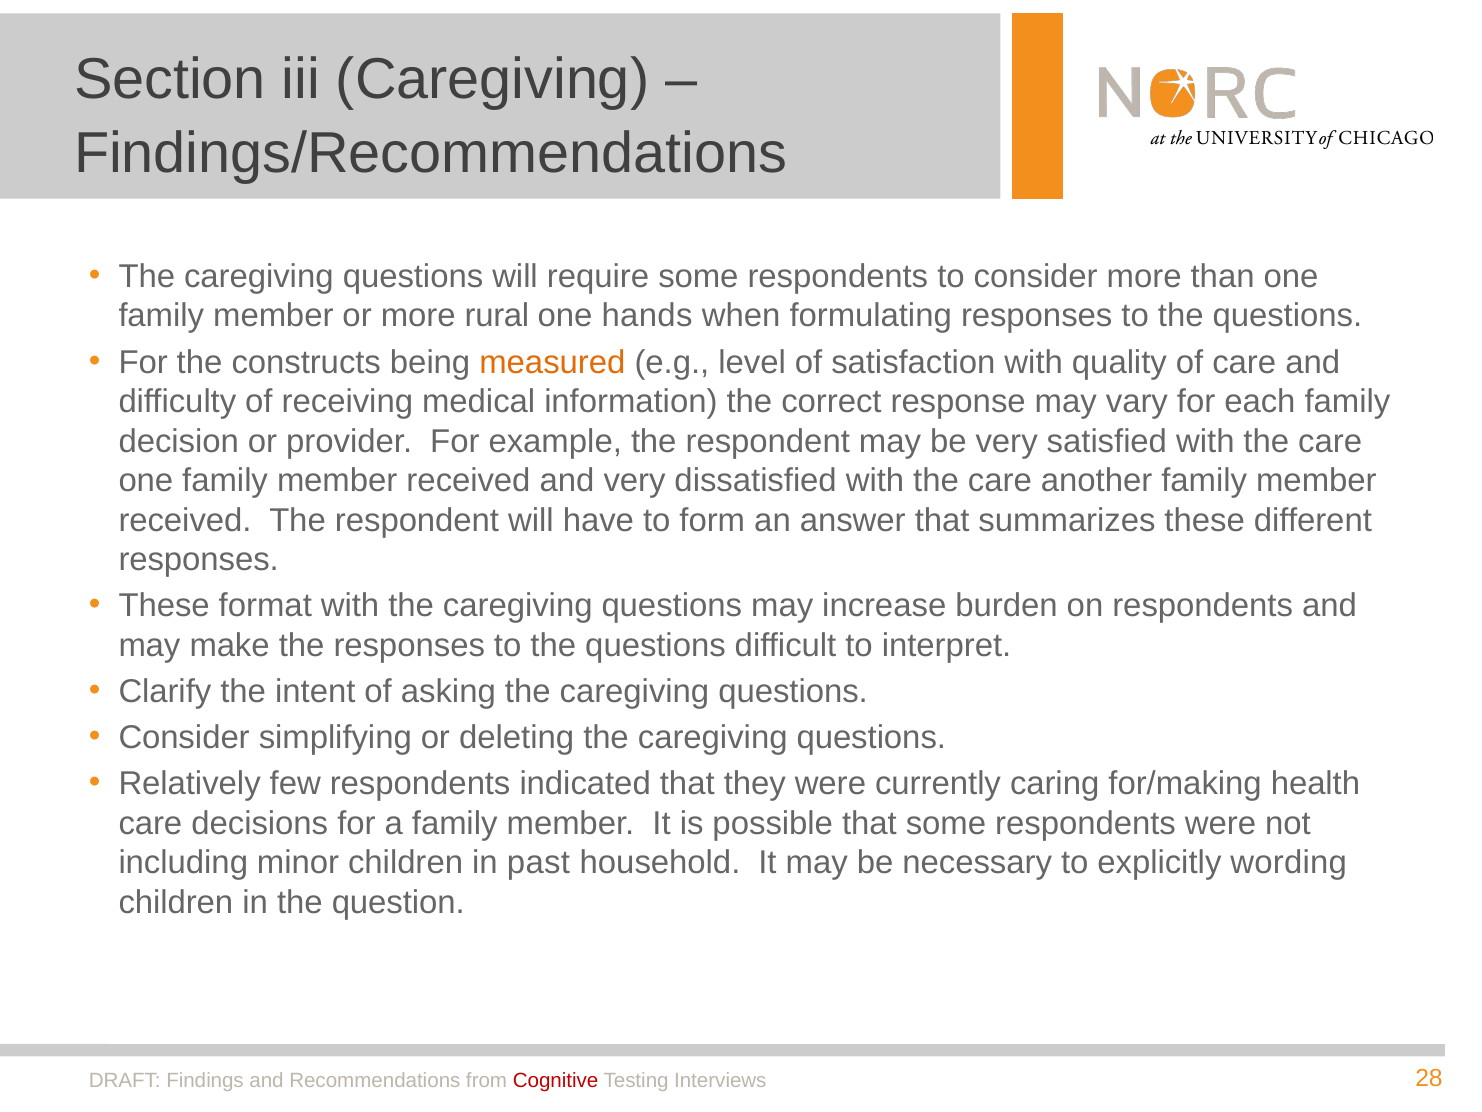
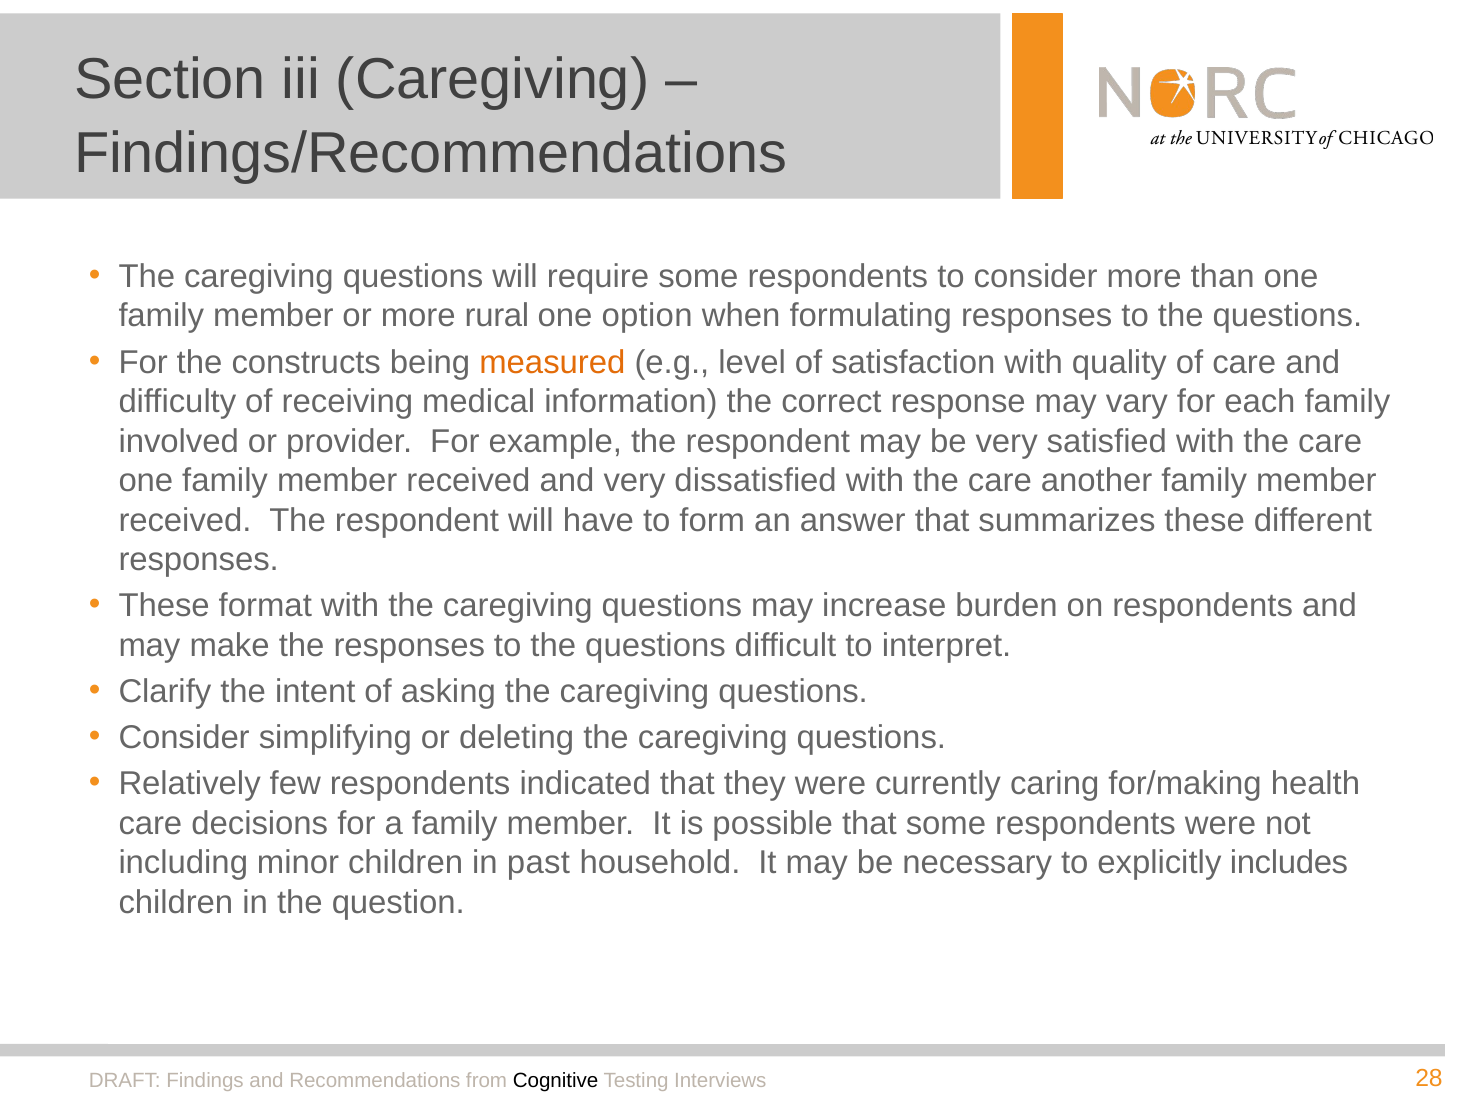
hands: hands -> option
decision: decision -> involved
wording: wording -> includes
Cognitive colour: red -> black
